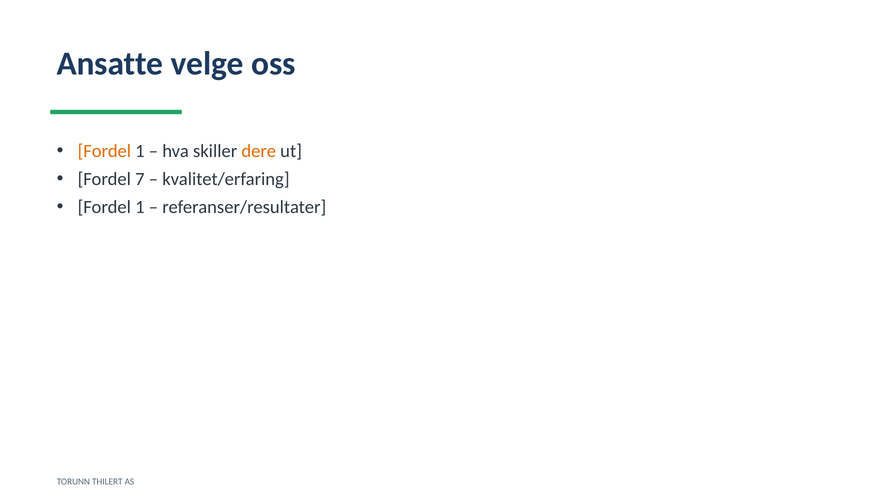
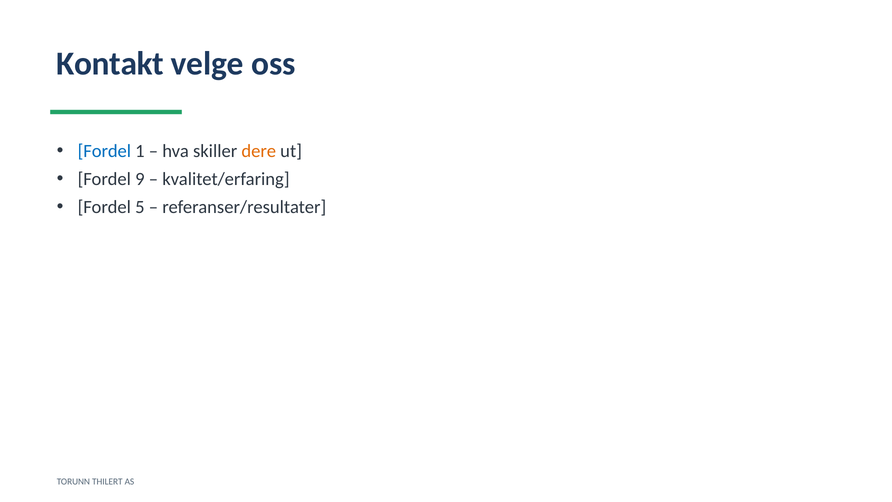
Ansatte: Ansatte -> Kontakt
Fordel at (104, 151) colour: orange -> blue
7: 7 -> 9
1 at (140, 207): 1 -> 5
